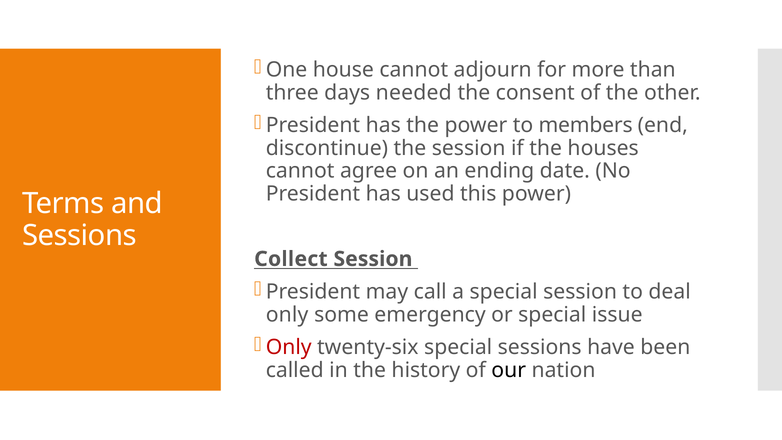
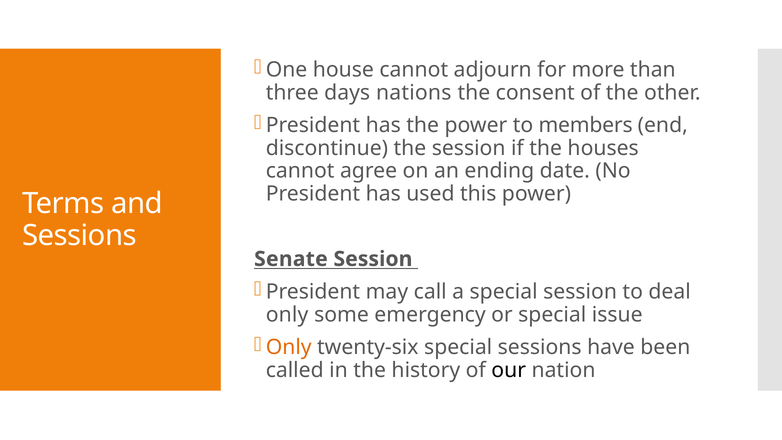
needed: needed -> nations
Collect: Collect -> Senate
Only at (289, 347) colour: red -> orange
